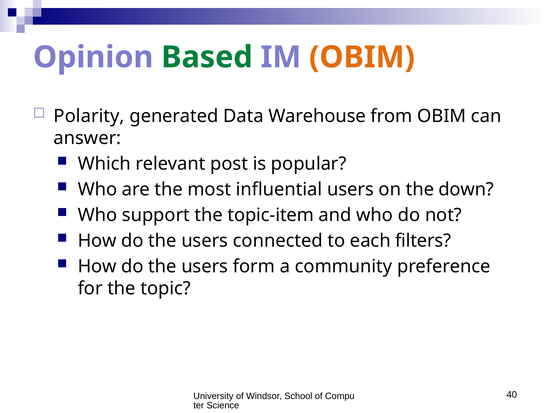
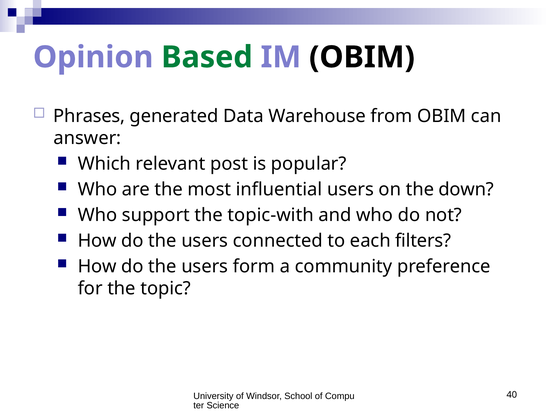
OBIM at (362, 57) colour: orange -> black
Polarity: Polarity -> Phrases
topic-item: topic-item -> topic-with
